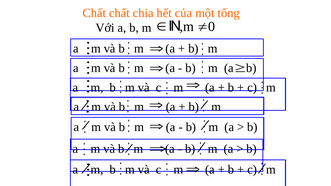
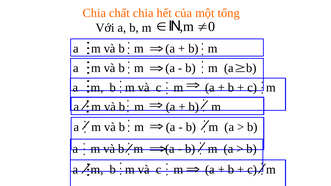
Chất at (94, 13): Chất -> Chia
